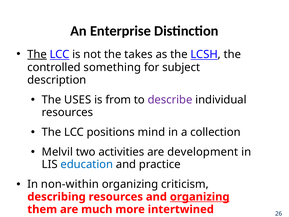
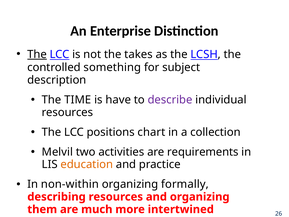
USES: USES -> TIME
from: from -> have
mind: mind -> chart
development: development -> requirements
education colour: blue -> orange
criticism: criticism -> formally
organizing at (200, 197) underline: present -> none
